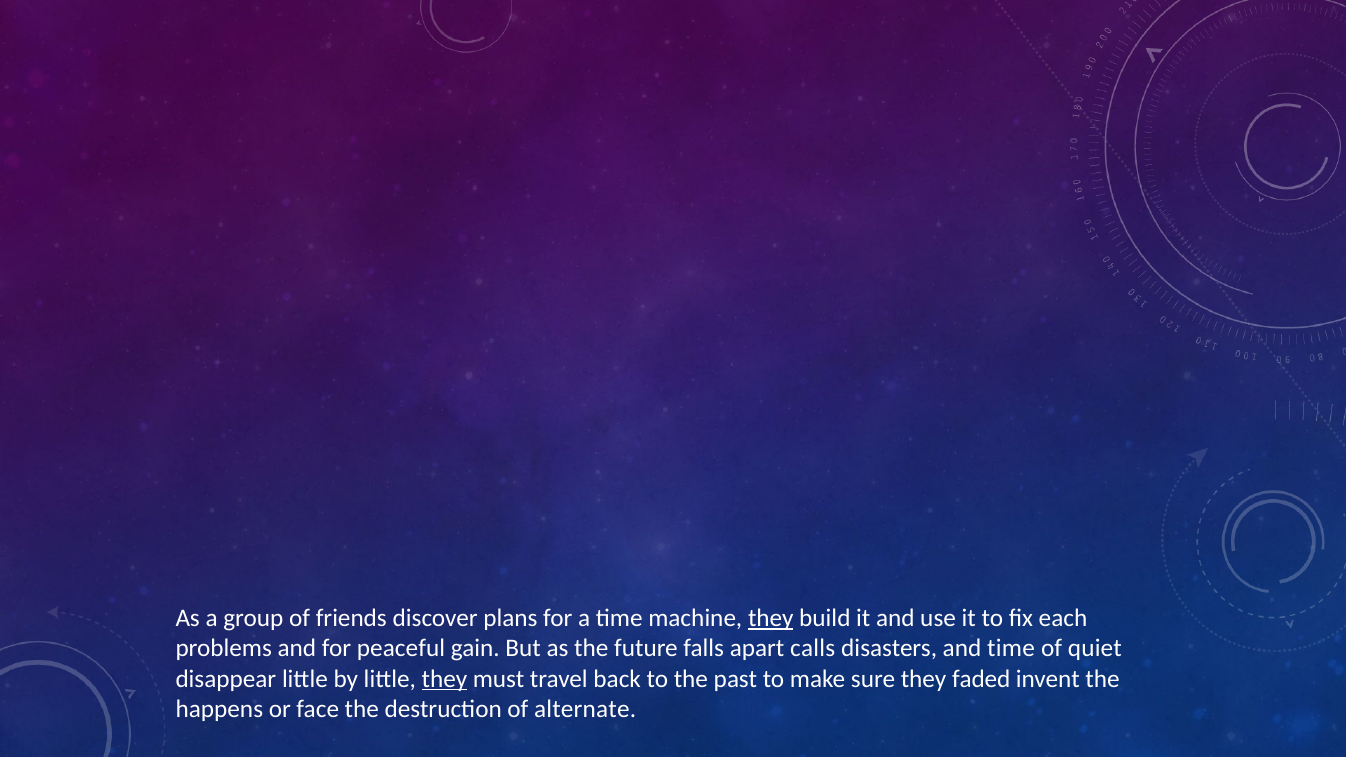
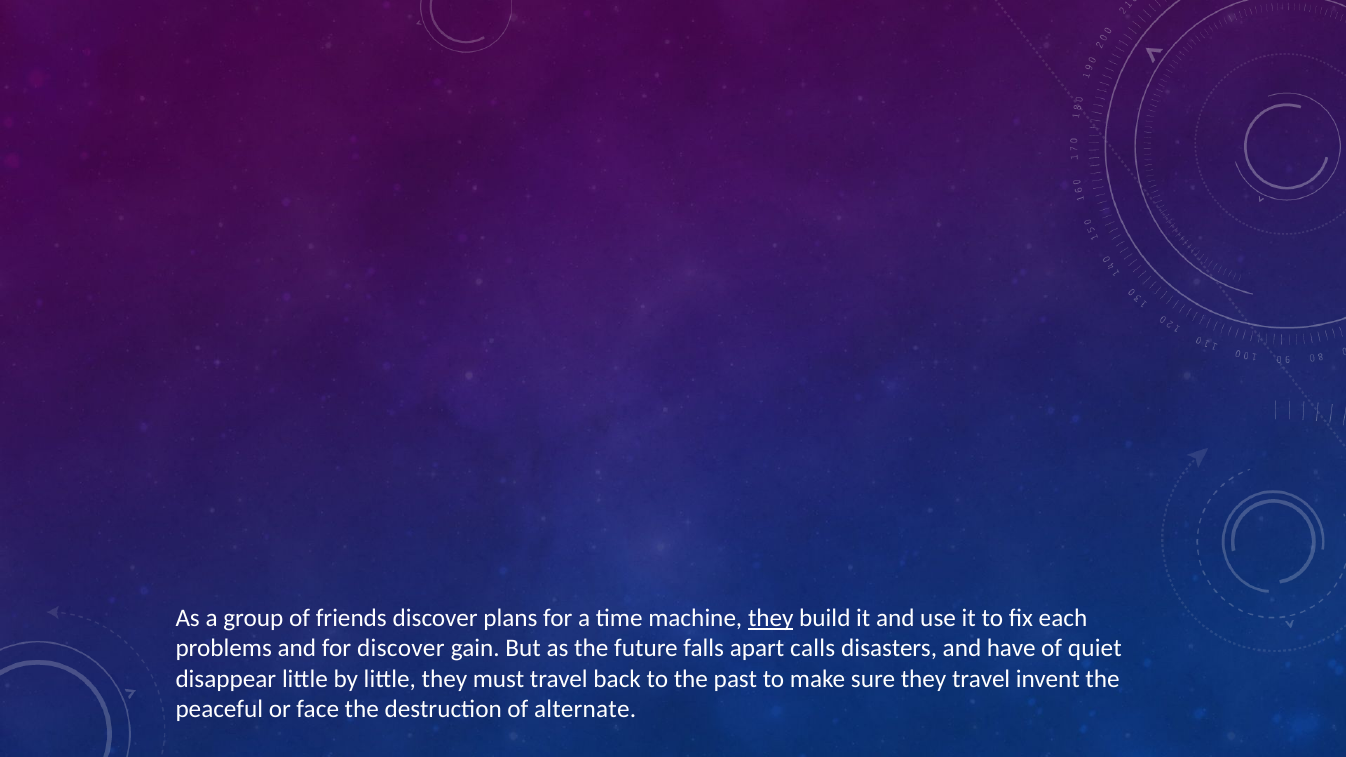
for peaceful: peaceful -> discover
and time: time -> have
they at (444, 679) underline: present -> none
they faded: faded -> travel
happens: happens -> peaceful
